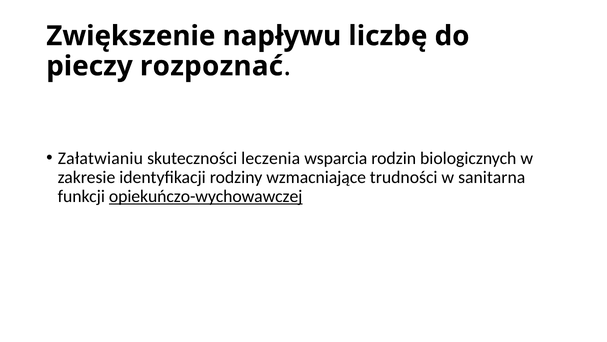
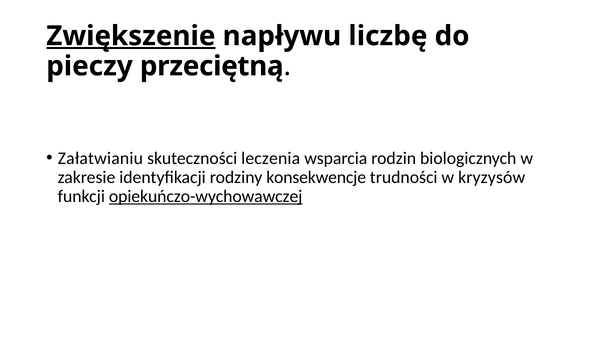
Zwiększenie underline: none -> present
rozpoznać: rozpoznać -> przeciętną
wzmacniające: wzmacniające -> konsekwencje
sanitarna: sanitarna -> kryzysów
